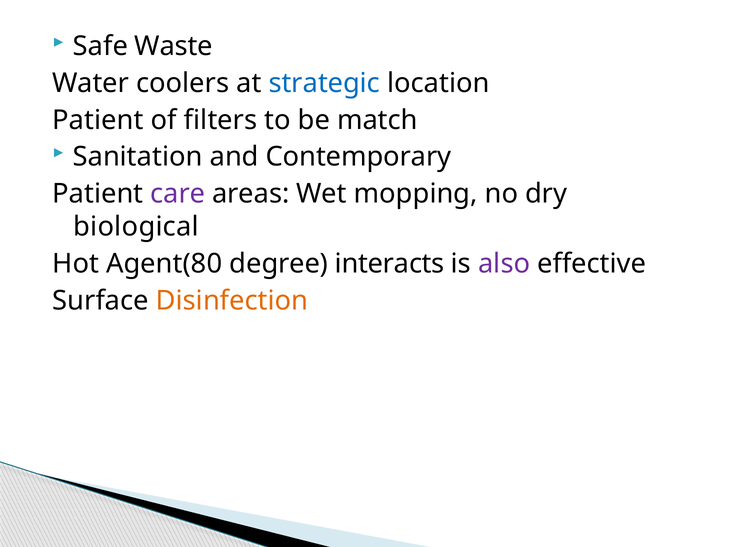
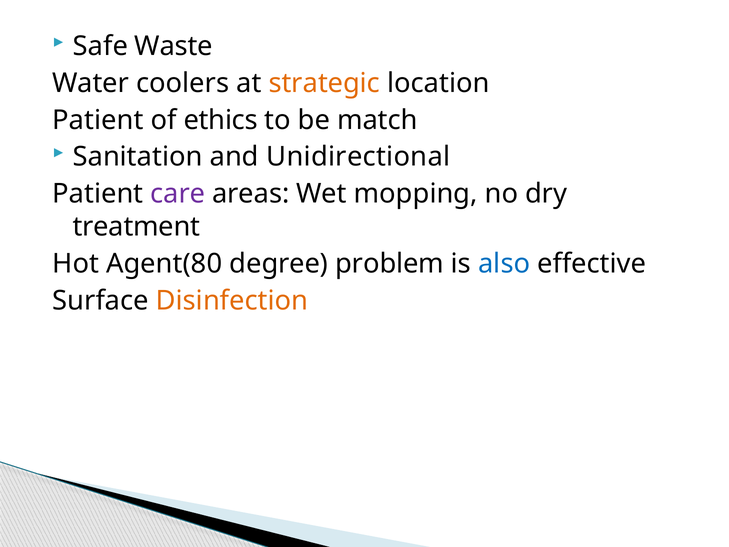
strategic colour: blue -> orange
filters: filters -> ethics
Contemporary: Contemporary -> Unidirectional
biological: biological -> treatment
interacts: interacts -> problem
also colour: purple -> blue
